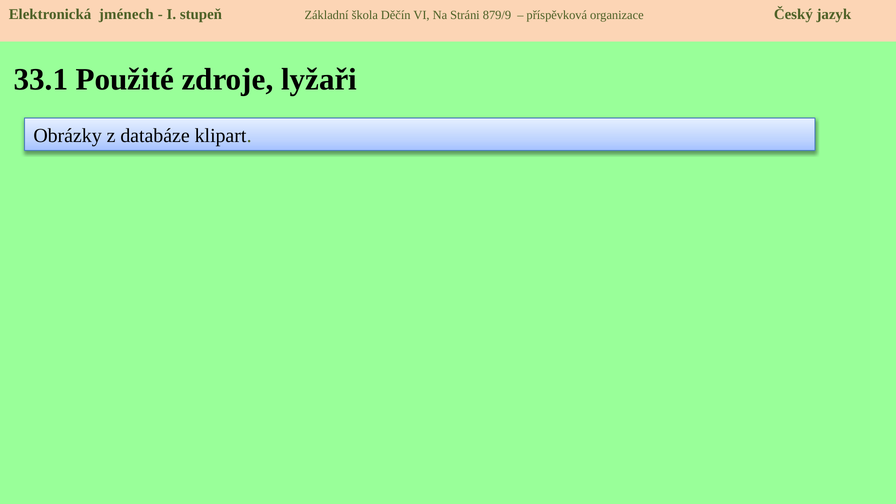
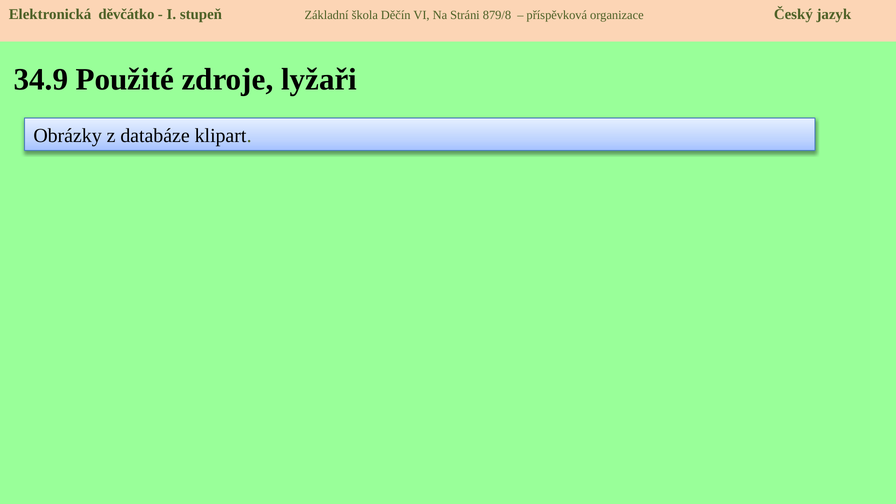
jménech: jménech -> děvčátko
879/9: 879/9 -> 879/8
33.1: 33.1 -> 34.9
